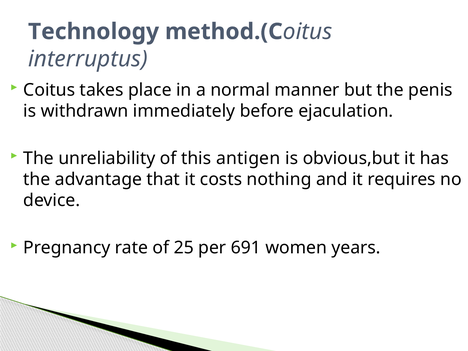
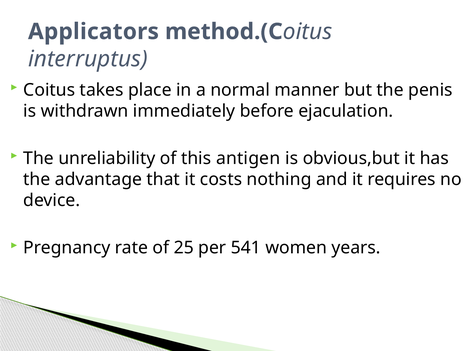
Technology: Technology -> Applicators
691: 691 -> 541
